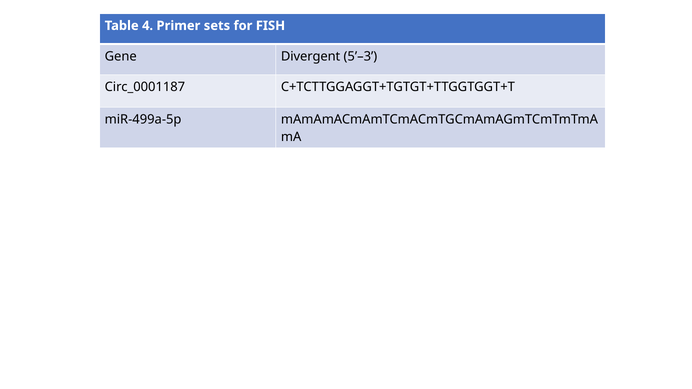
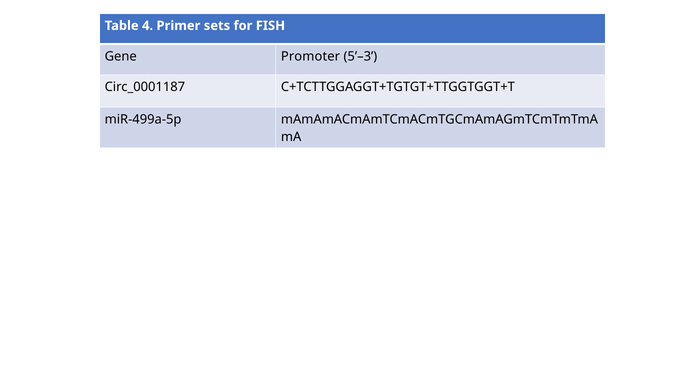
Divergent: Divergent -> Promoter
